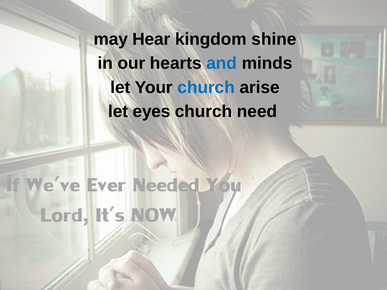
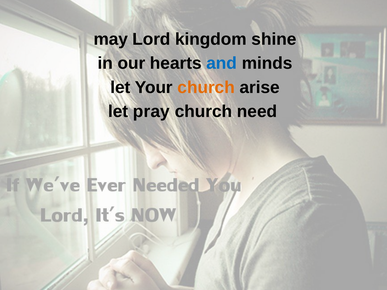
Hear: Hear -> Lord
church at (206, 87) colour: blue -> orange
eyes: eyes -> pray
